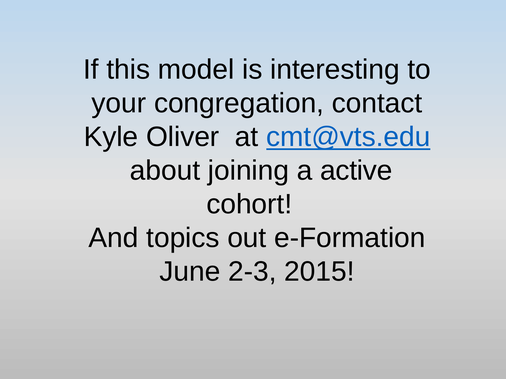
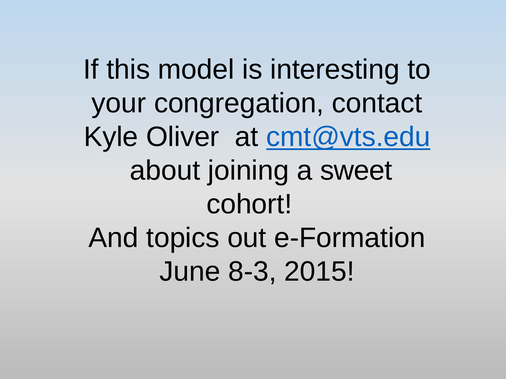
active: active -> sweet
2-3: 2-3 -> 8-3
